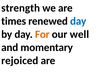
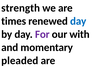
For colour: orange -> purple
well: well -> with
rejoiced: rejoiced -> pleaded
